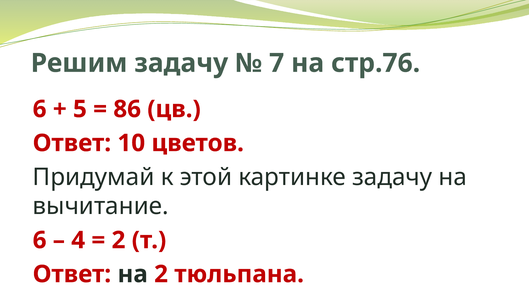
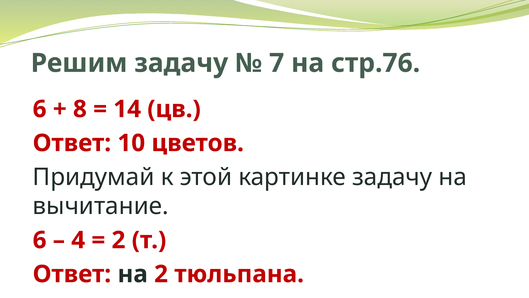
5: 5 -> 8
86: 86 -> 14
